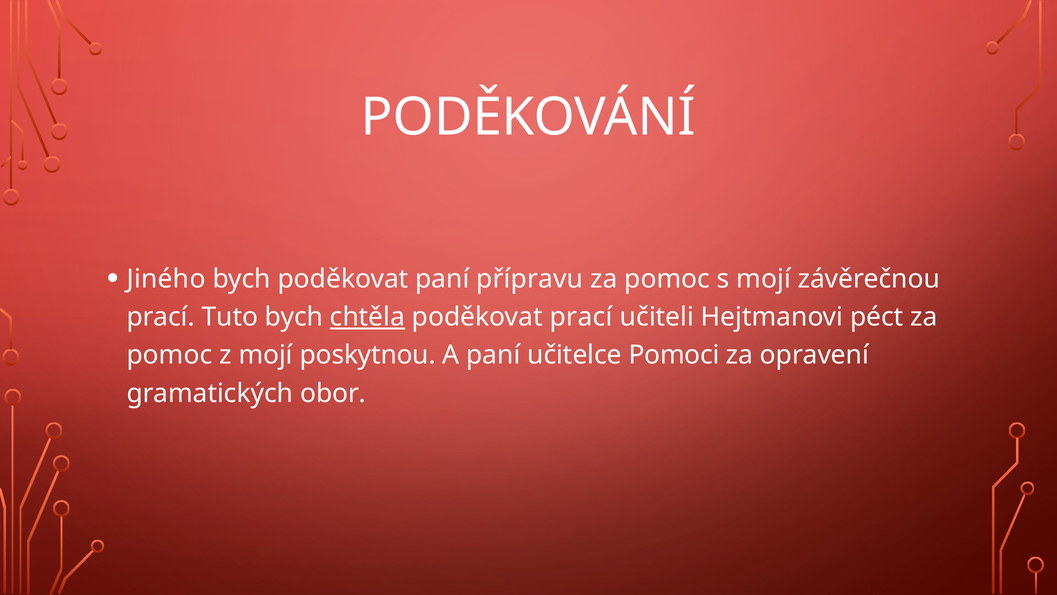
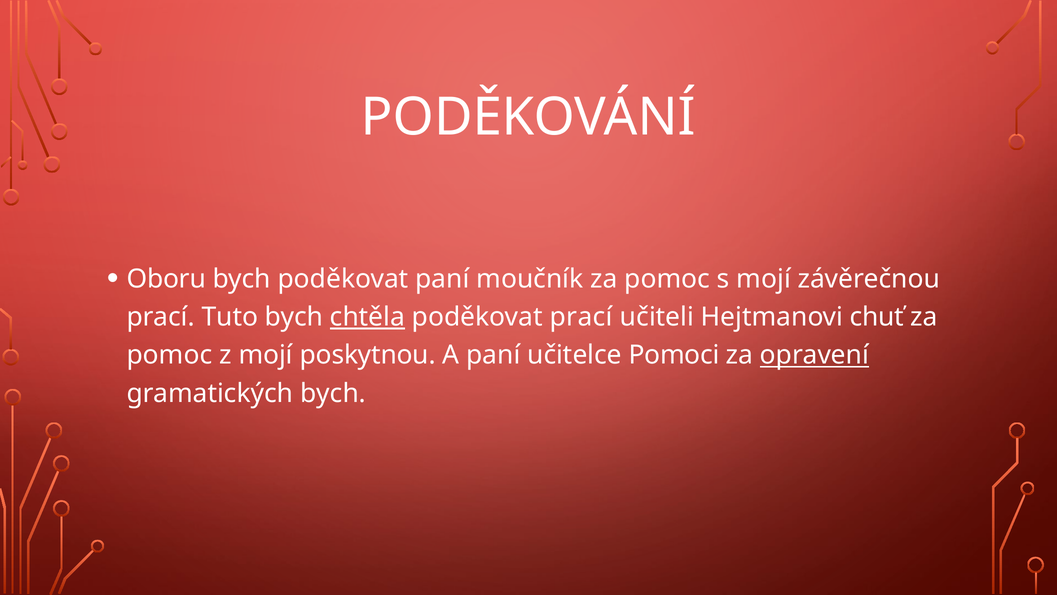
Jiného: Jiného -> Oboru
přípravu: přípravu -> moučník
péct: péct -> chuť
opravení underline: none -> present
gramatických obor: obor -> bych
